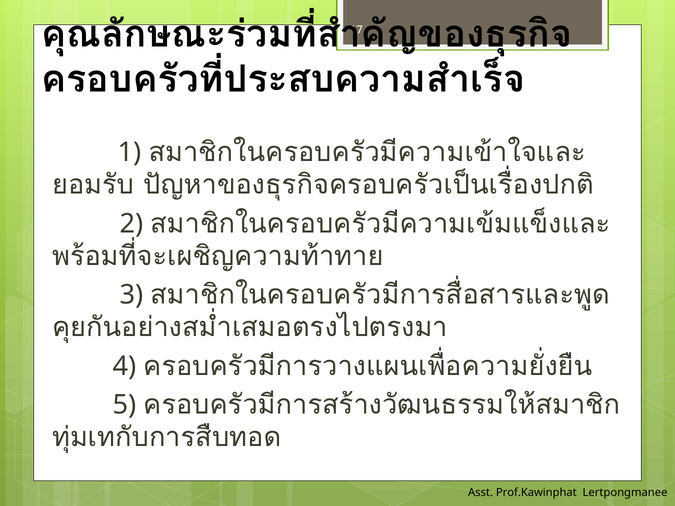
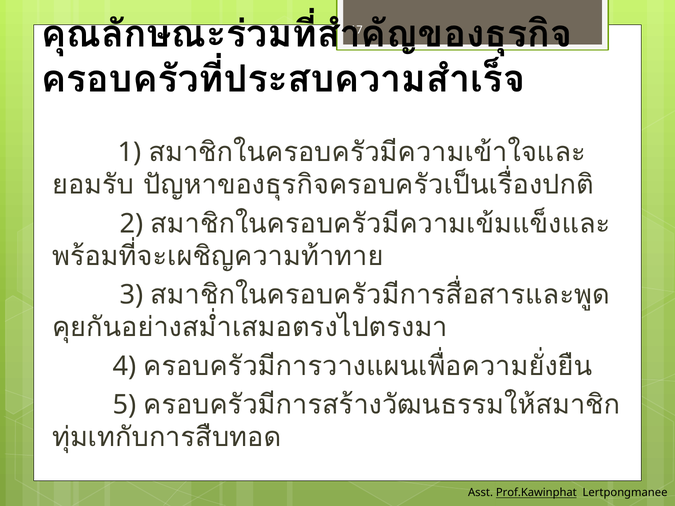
Prof.Kawinphat underline: none -> present
